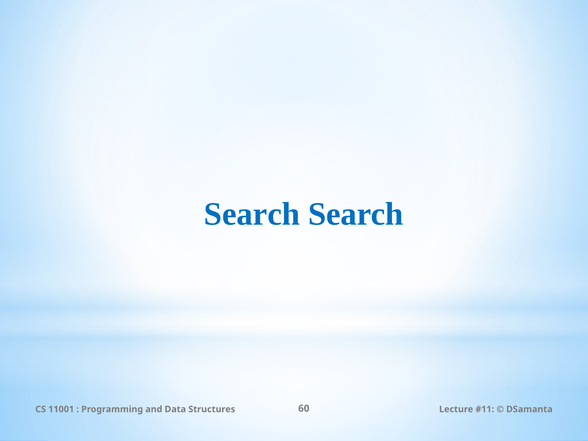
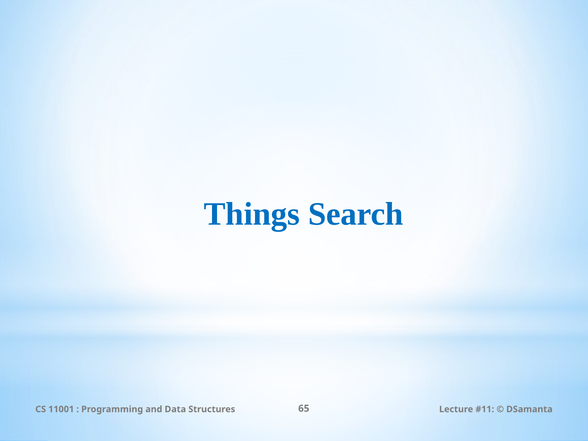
Search at (252, 214): Search -> Things
60: 60 -> 65
